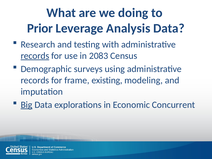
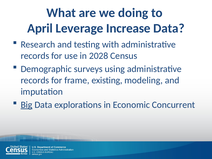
Prior: Prior -> April
Analysis: Analysis -> Increase
records at (35, 56) underline: present -> none
2083: 2083 -> 2028
